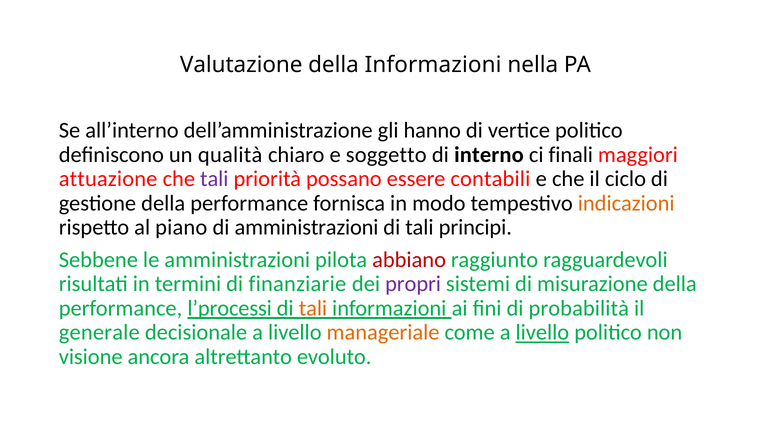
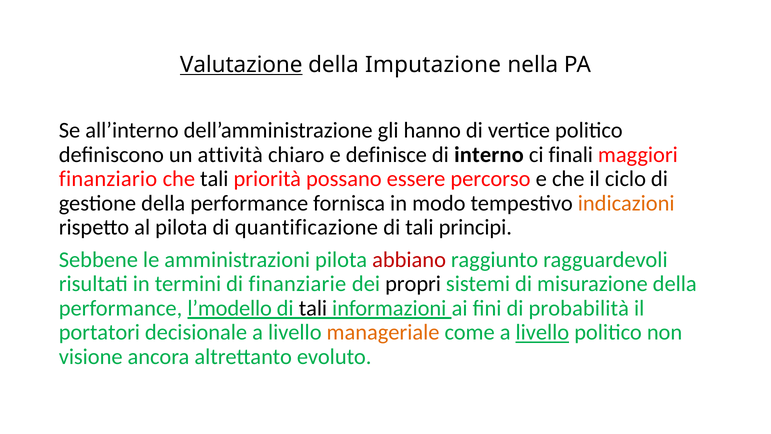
Valutazione underline: none -> present
della Informazioni: Informazioni -> Imputazione
qualità: qualità -> attività
soggetto: soggetto -> definisce
attuazione: attuazione -> finanziario
tali at (214, 179) colour: purple -> black
contabili: contabili -> percorso
al piano: piano -> pilota
di amministrazioni: amministrazioni -> quantificazione
propri colour: purple -> black
l’processi: l’processi -> l’modello
tali at (313, 308) colour: orange -> black
generale: generale -> portatori
